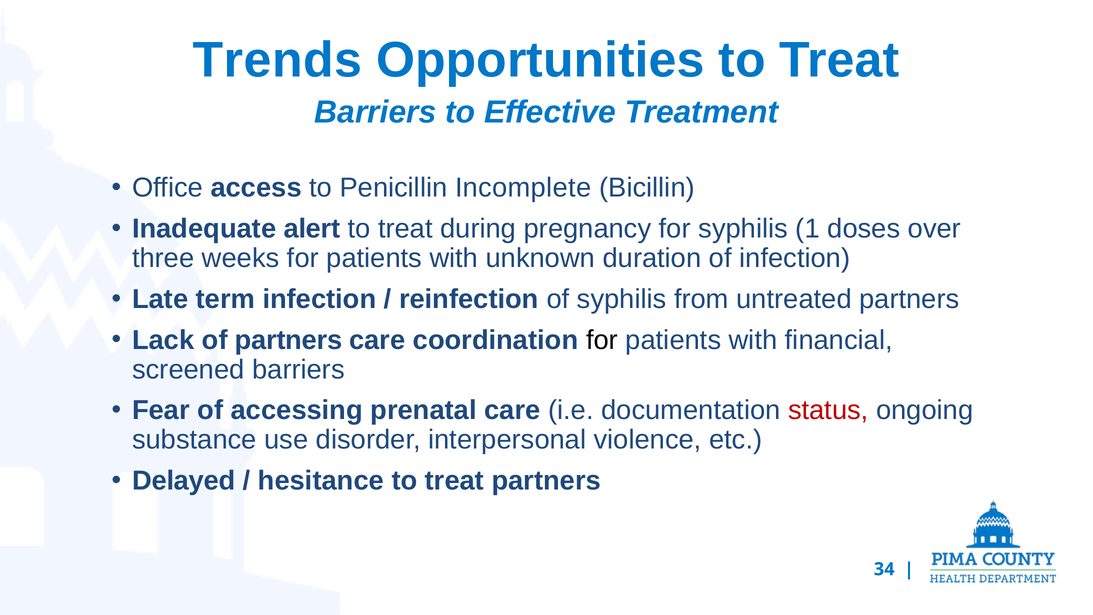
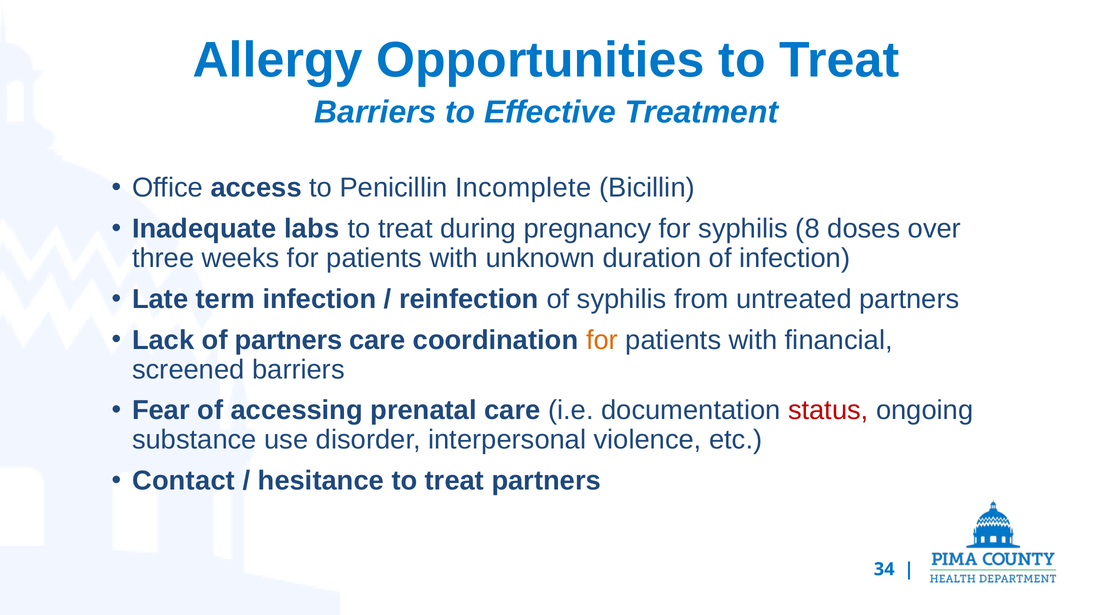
Trends: Trends -> Allergy
alert: alert -> labs
1: 1 -> 8
for at (602, 340) colour: black -> orange
Delayed: Delayed -> Contact
